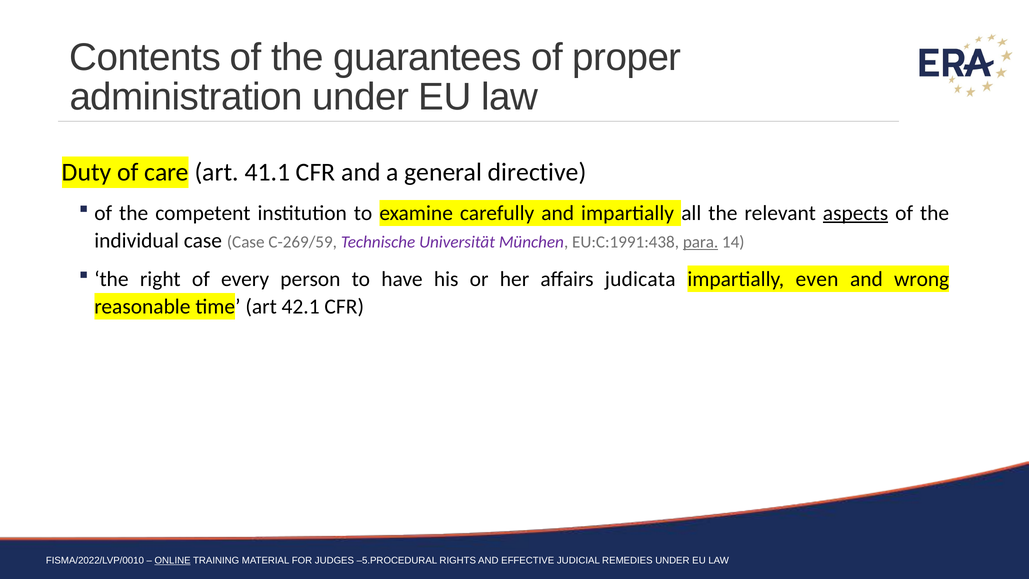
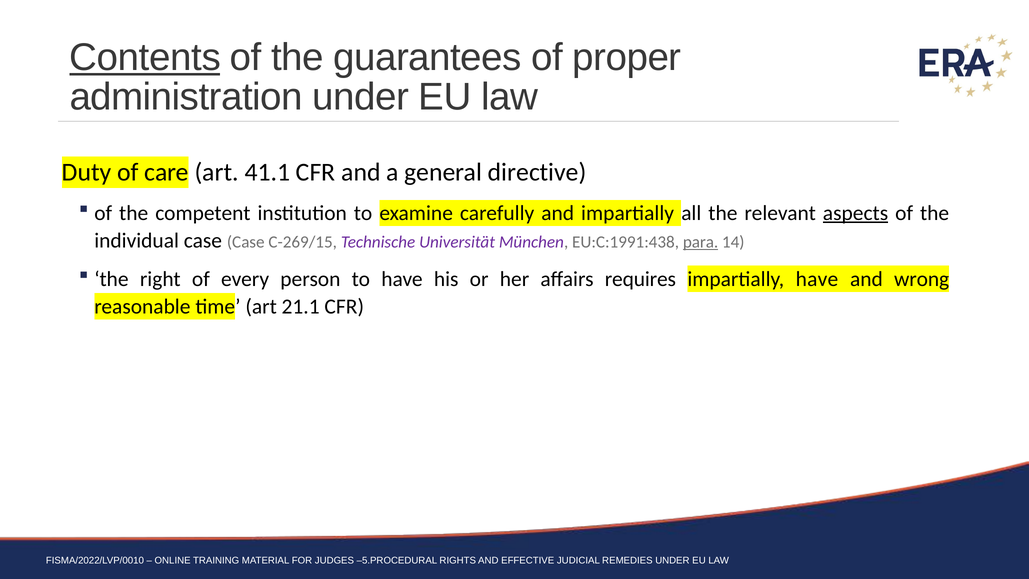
Contents underline: none -> present
C-269/59: C-269/59 -> C-269/15
judicata: judicata -> requires
impartially even: even -> have
42.1: 42.1 -> 21.1
ONLINE underline: present -> none
